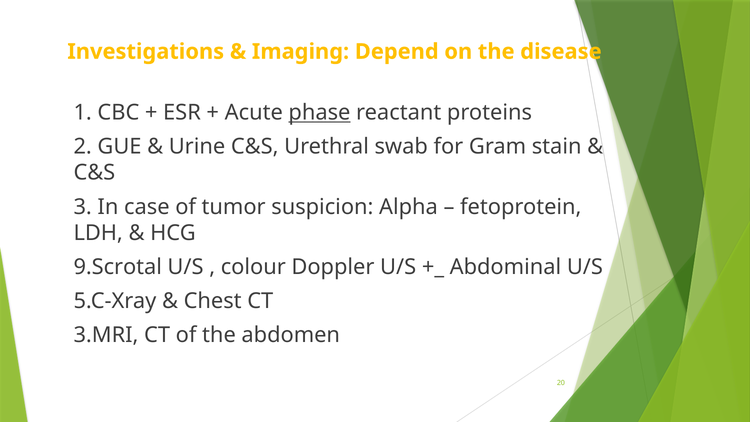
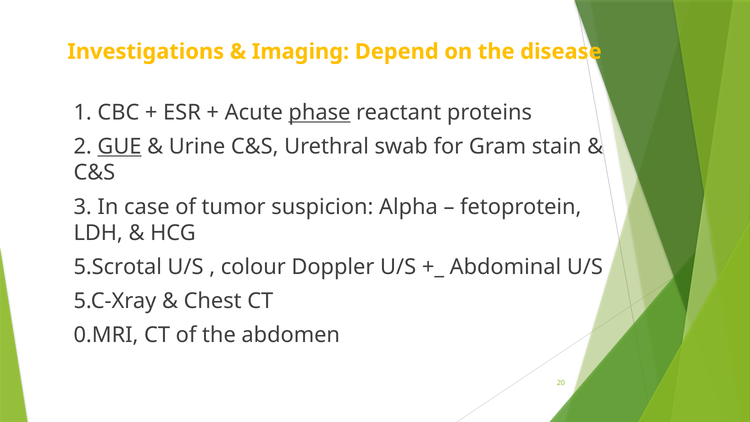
GUE underline: none -> present
9.Scrotal: 9.Scrotal -> 5.Scrotal
3.MRI: 3.MRI -> 0.MRI
